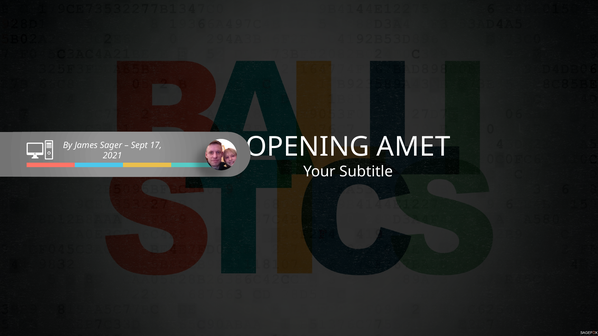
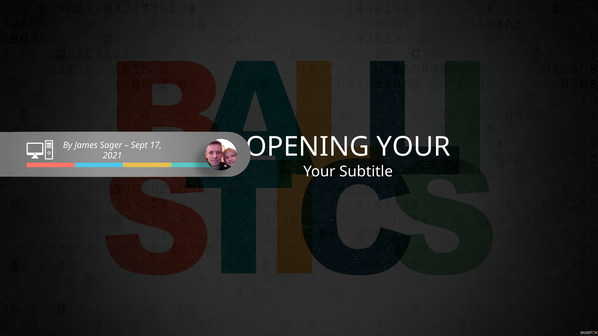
OPENING AMET: AMET -> YOUR
